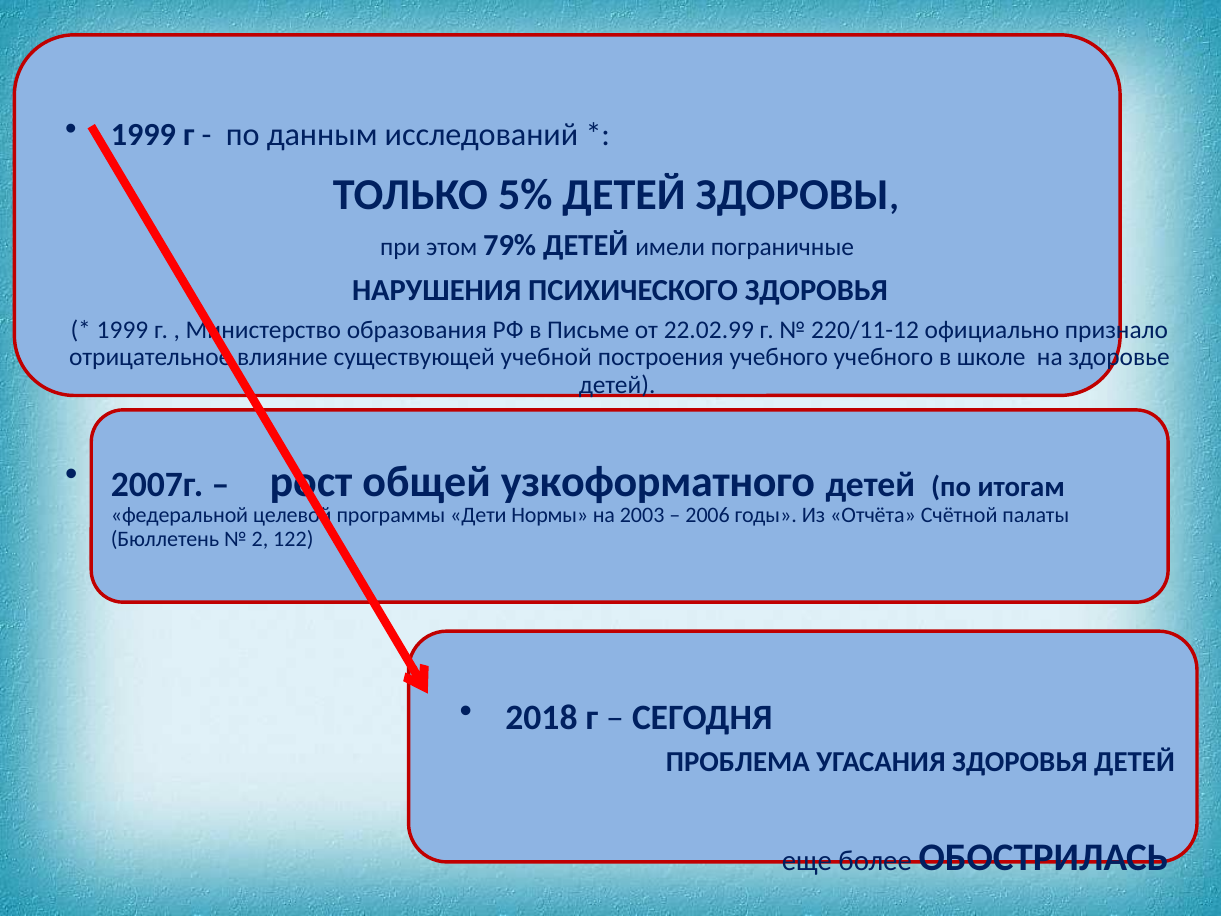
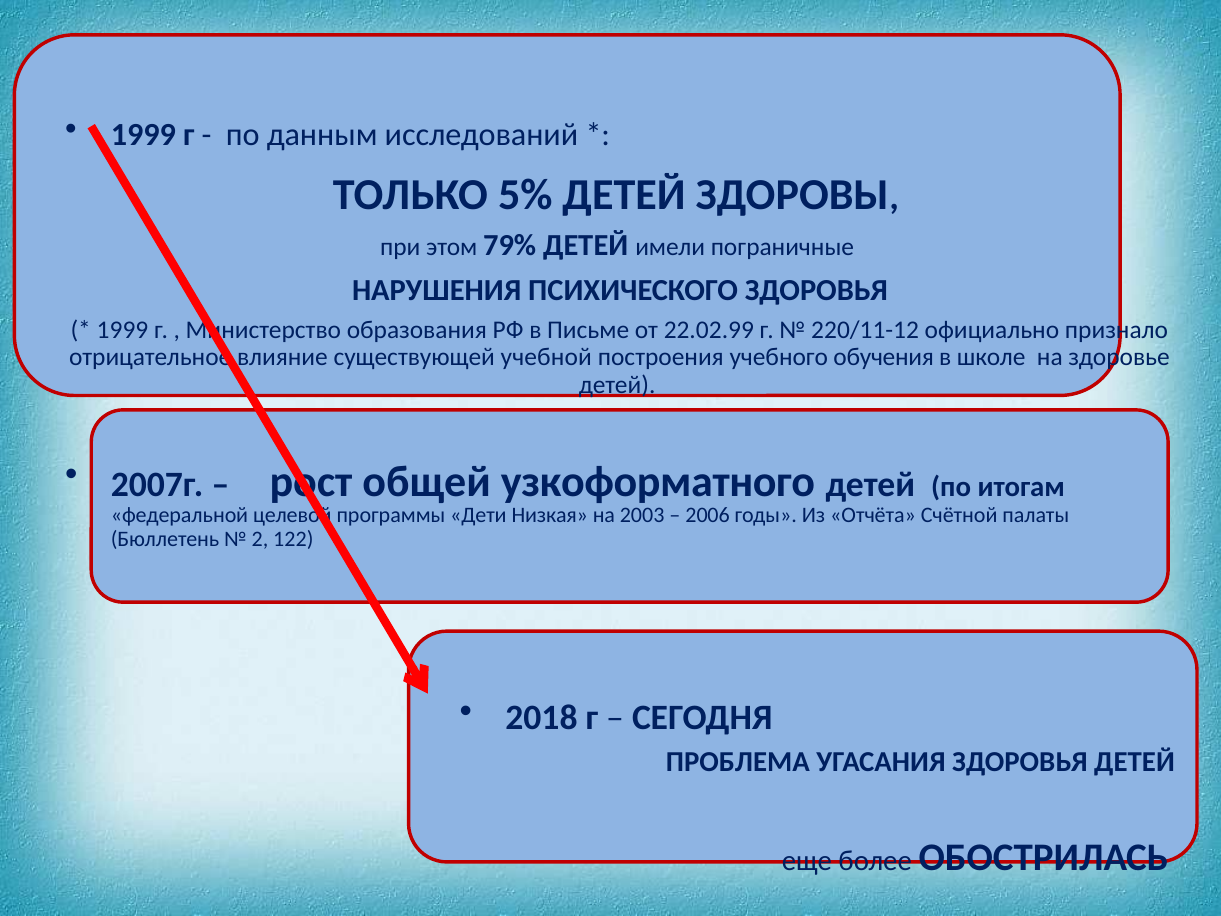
учебного учебного: учебного -> обучения
Нормы: Нормы -> Низкая
